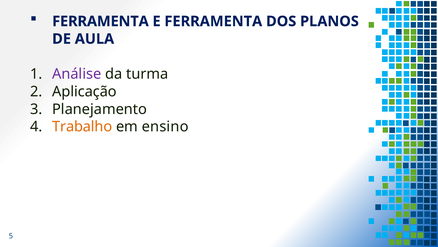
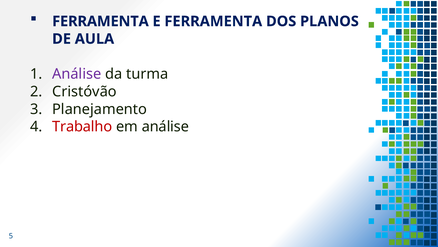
Aplicação: Aplicação -> Cristóvão
Trabalho colour: orange -> red
em ensino: ensino -> análise
